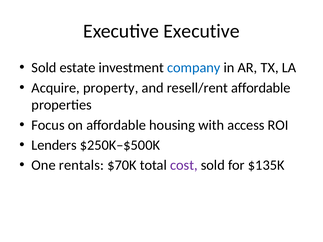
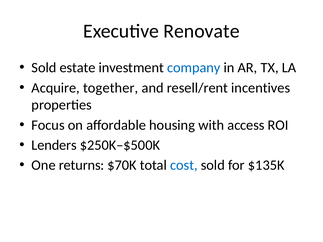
Executive Executive: Executive -> Renovate
property: property -> together
resell/rent affordable: affordable -> incentives
rentals: rentals -> returns
cost colour: purple -> blue
